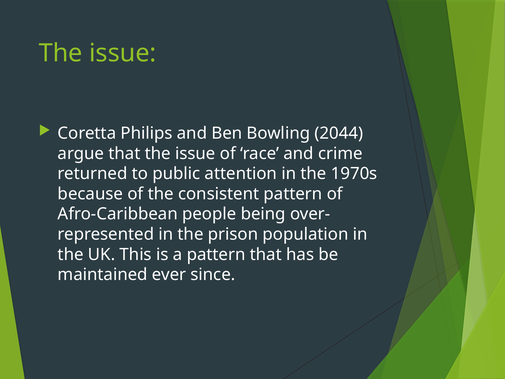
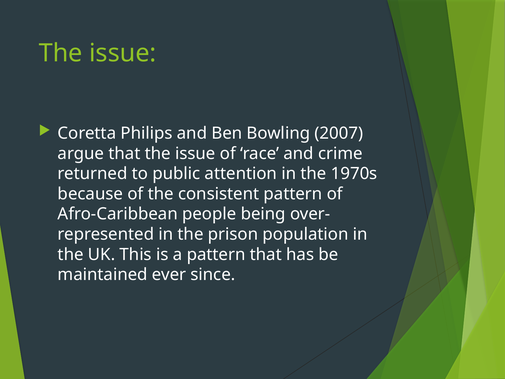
2044: 2044 -> 2007
